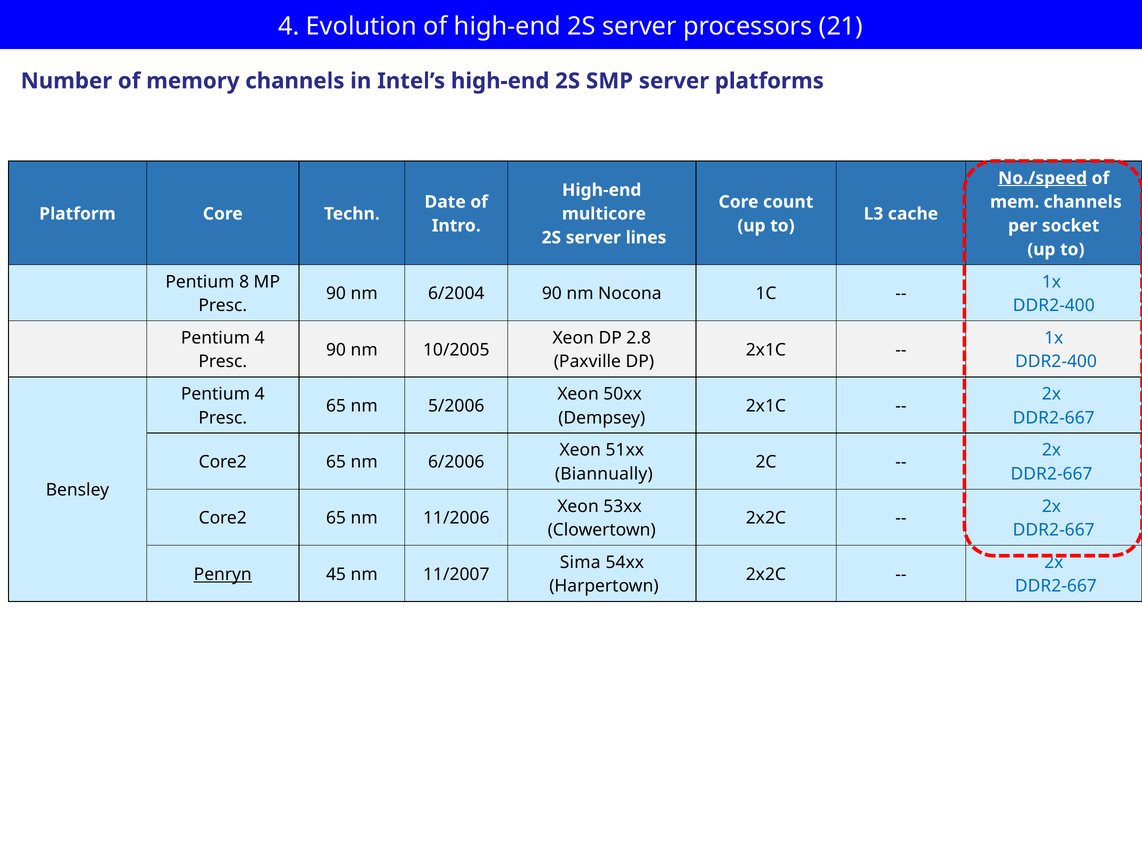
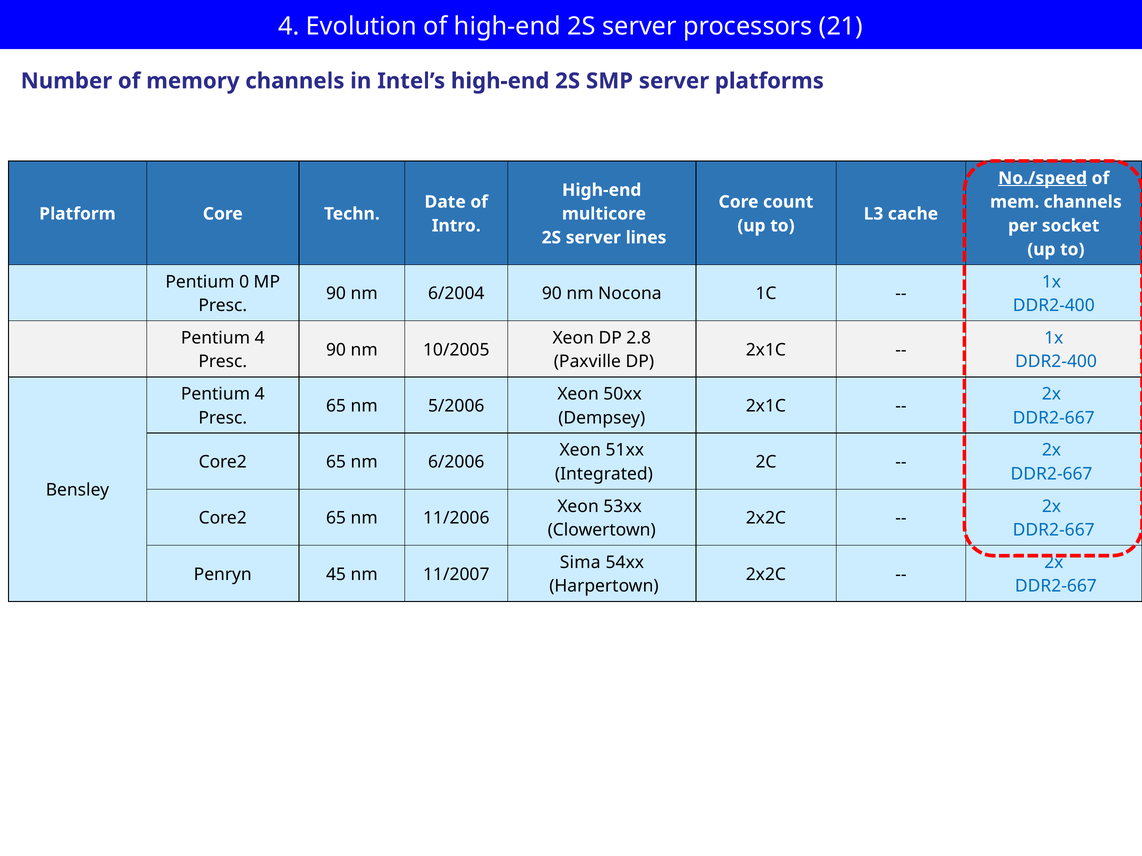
8: 8 -> 0
Biannually: Biannually -> Integrated
Penryn underline: present -> none
